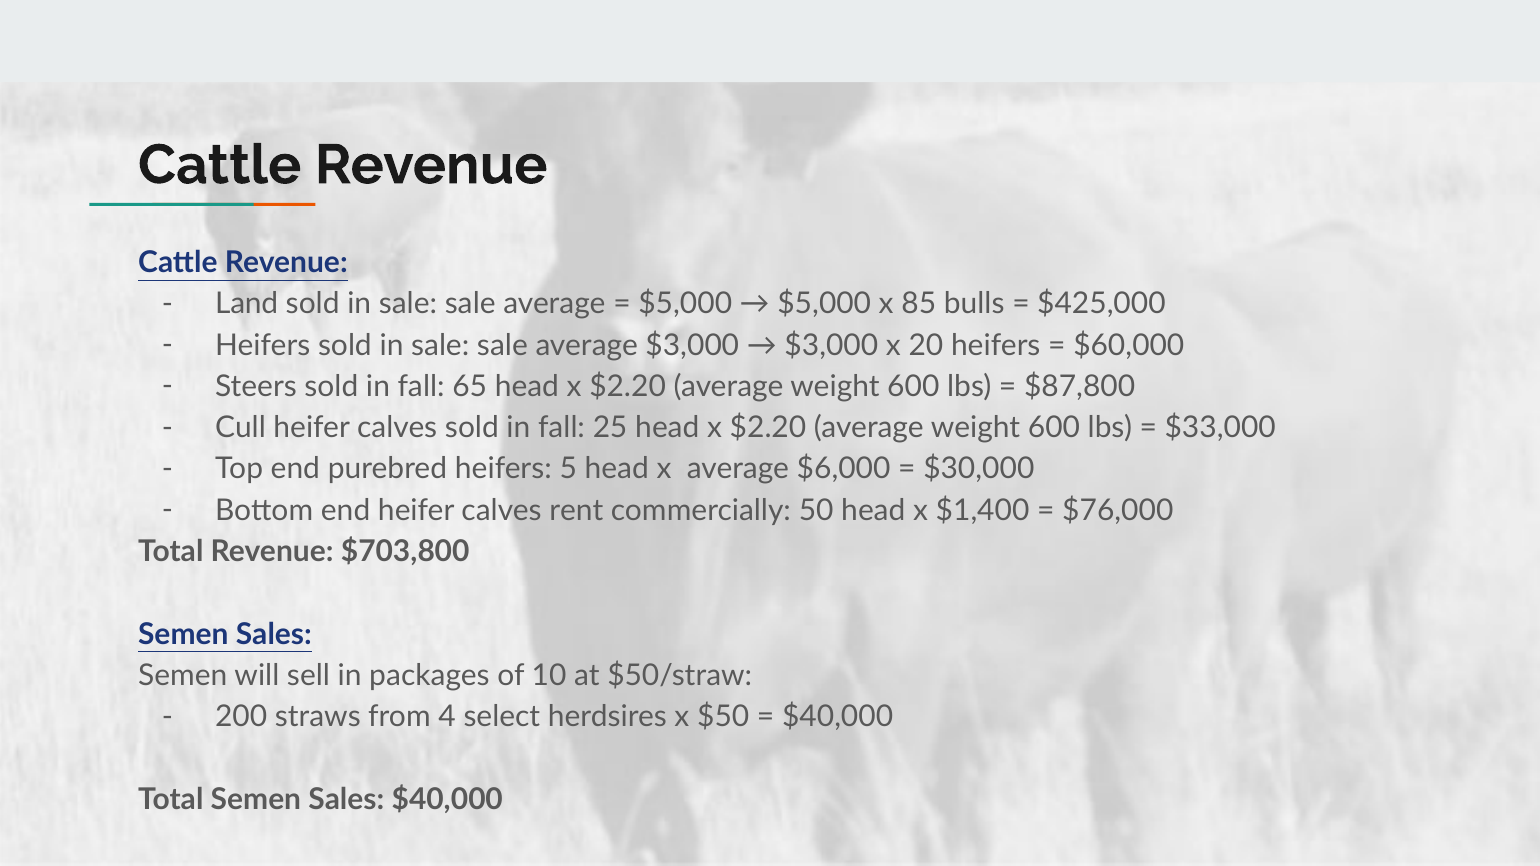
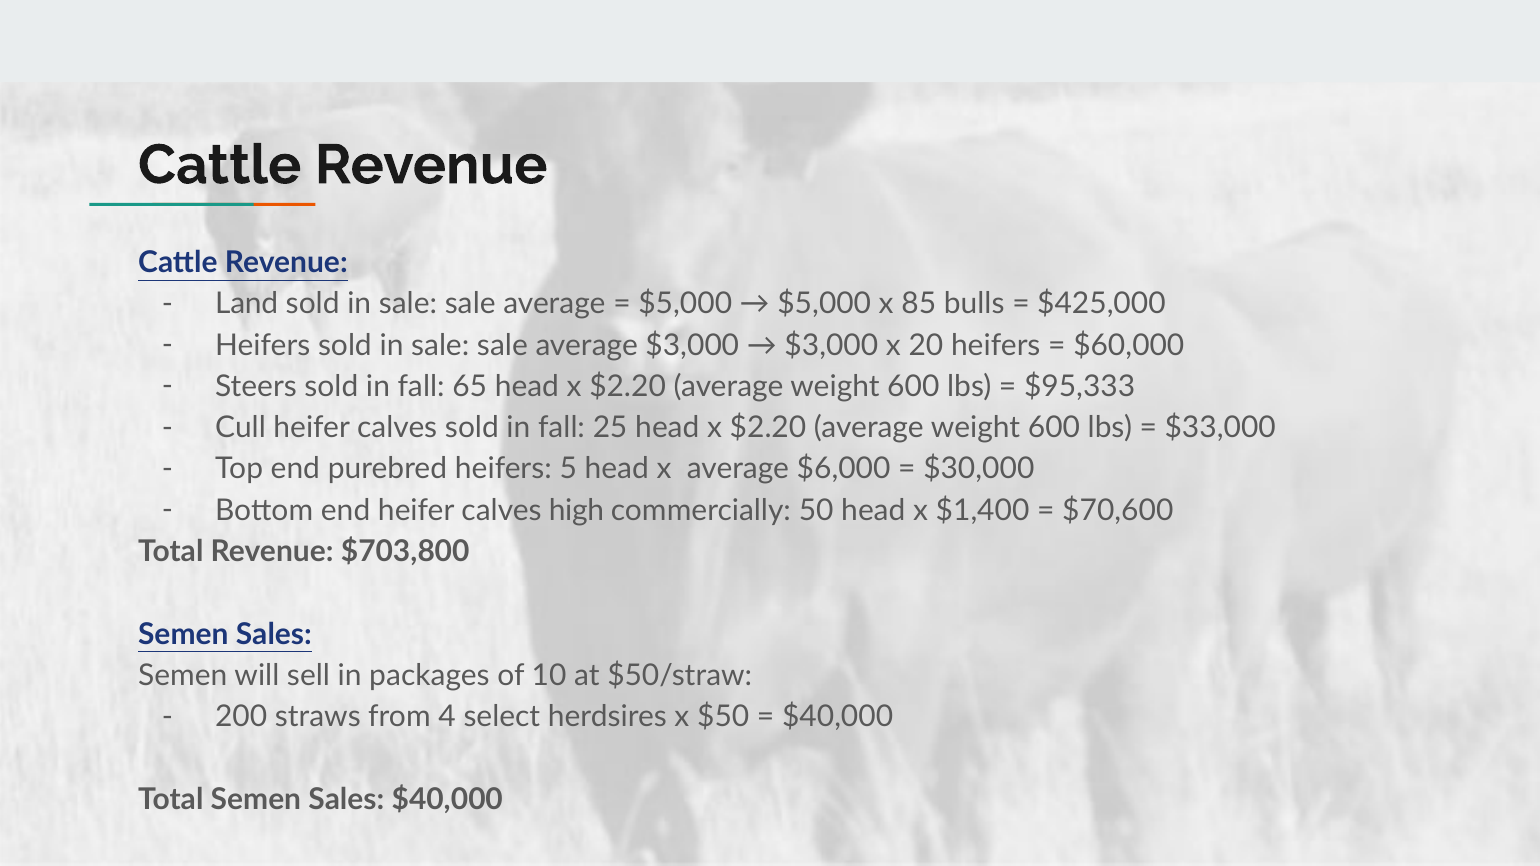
$87,800: $87,800 -> $95,333
rent: rent -> high
$76,000: $76,000 -> $70,600
